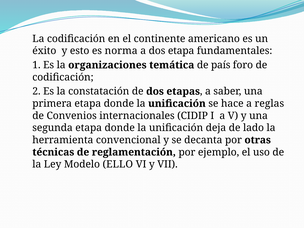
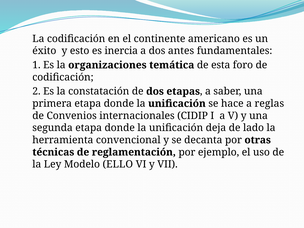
norma: norma -> inercia
dos etapa: etapa -> antes
país: país -> esta
